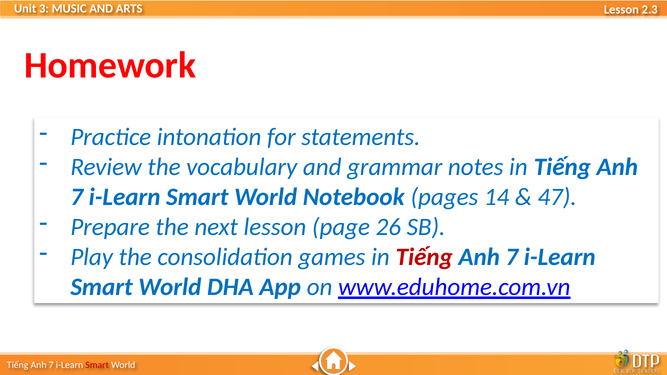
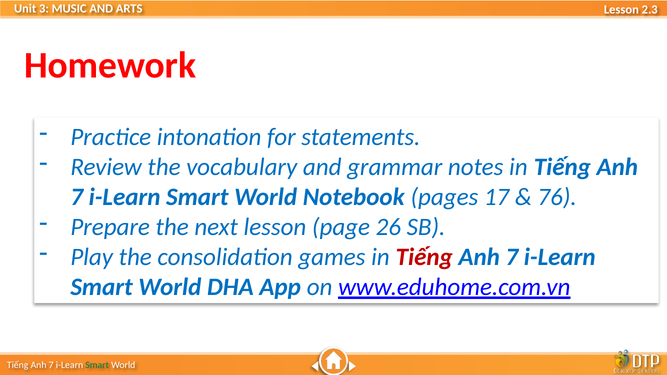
14: 14 -> 17
47: 47 -> 76
Smart at (97, 365) colour: red -> green
